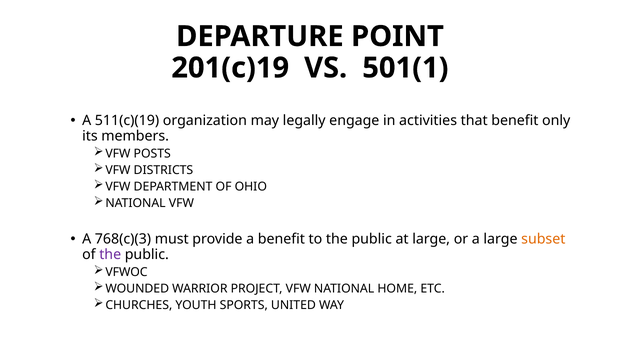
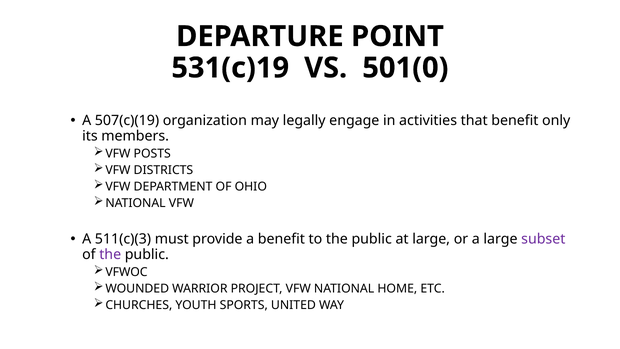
201(c)19: 201(c)19 -> 531(c)19
501(1: 501(1 -> 501(0
511(c)(19: 511(c)(19 -> 507(c)(19
768(c)(3: 768(c)(3 -> 511(c)(3
subset colour: orange -> purple
